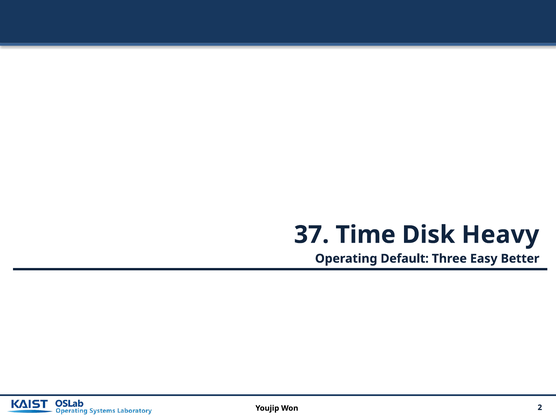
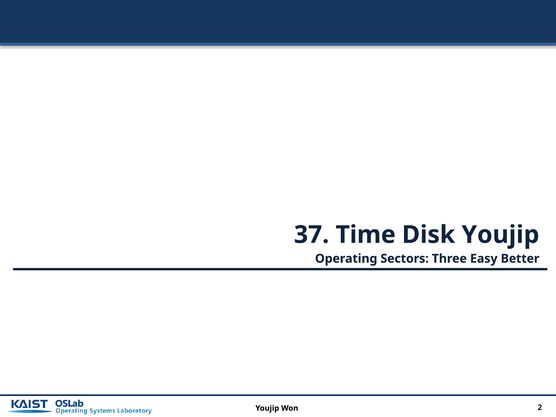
Disk Heavy: Heavy -> Youjip
Default: Default -> Sectors
